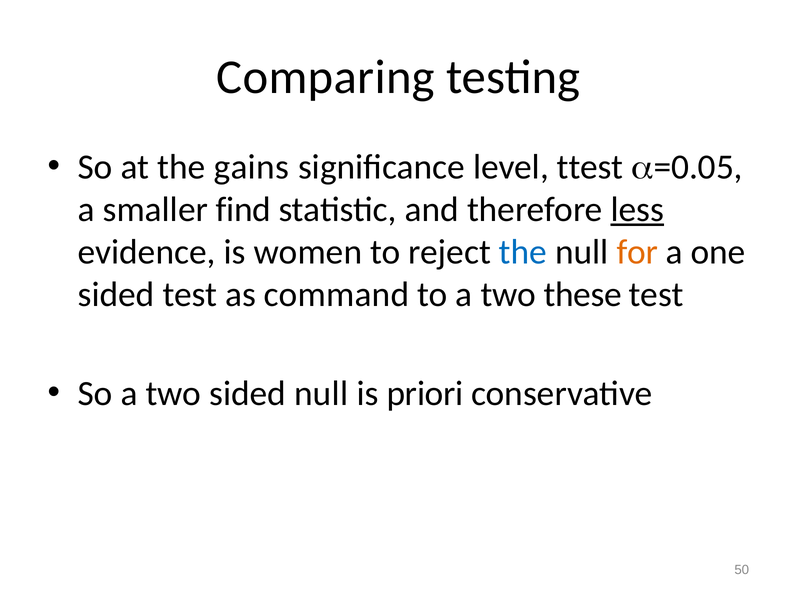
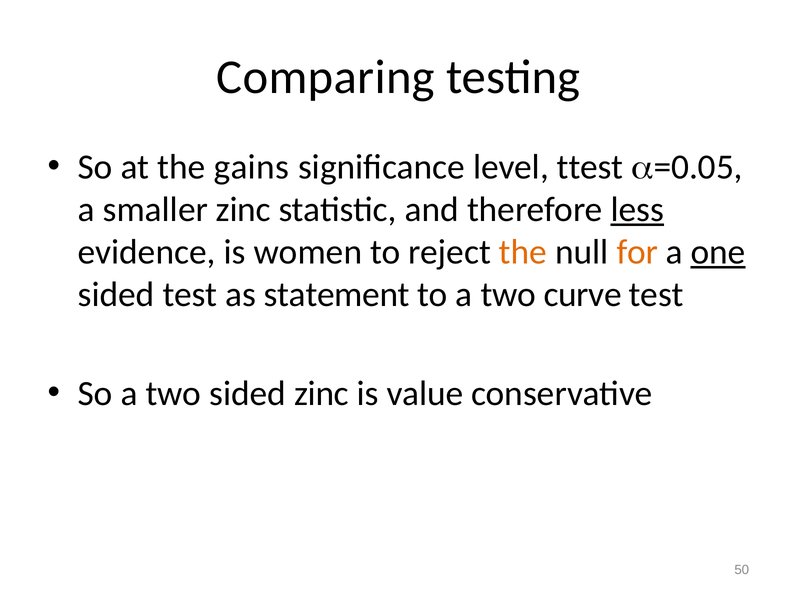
smaller find: find -> zinc
the at (523, 252) colour: blue -> orange
one underline: none -> present
command: command -> statement
these: these -> curve
sided null: null -> zinc
priori: priori -> value
